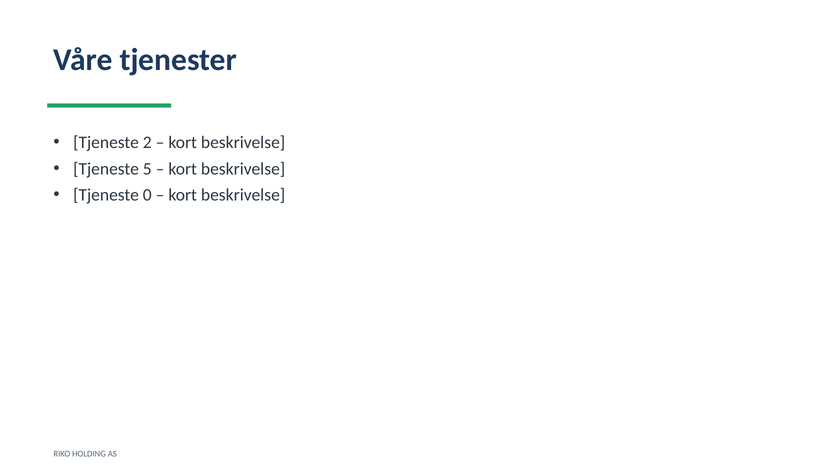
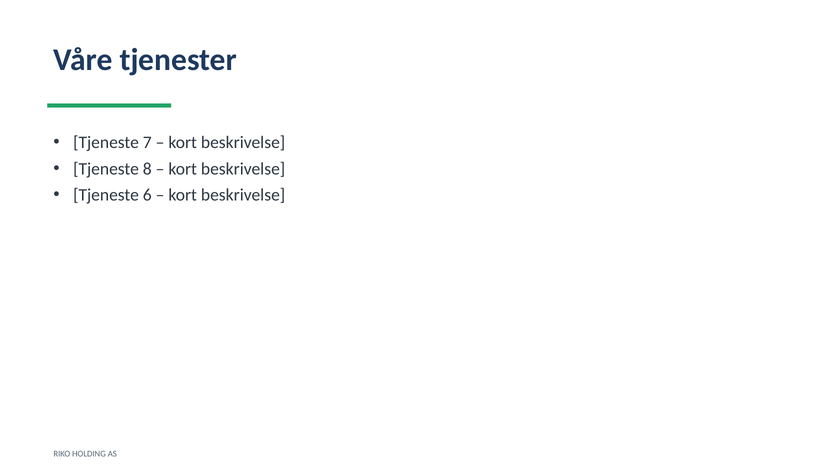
2: 2 -> 7
5: 5 -> 8
0: 0 -> 6
